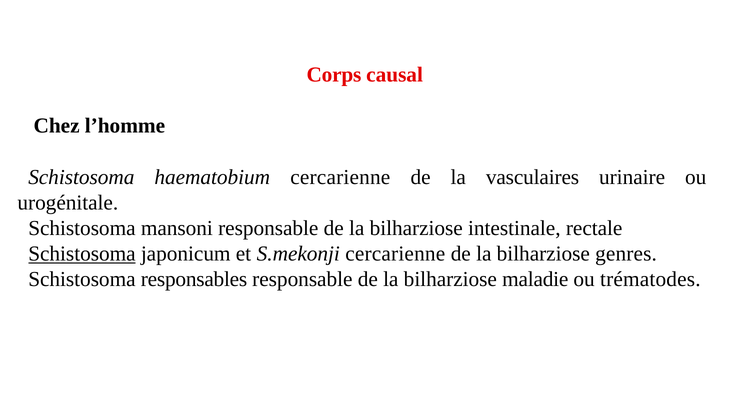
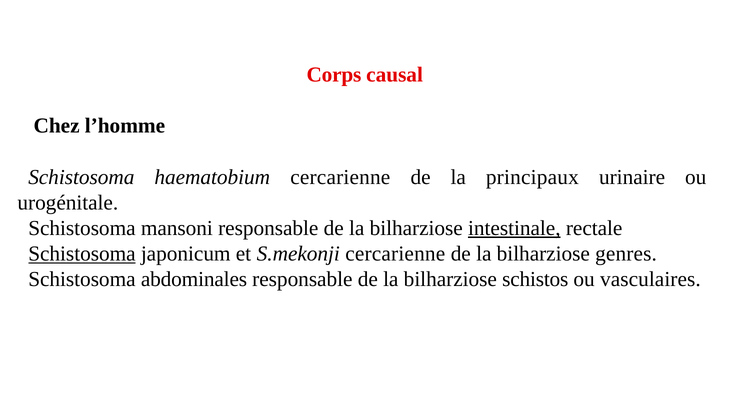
vasculaires: vasculaires -> principaux
intestinale underline: none -> present
responsables: responsables -> abdominales
maladie: maladie -> schistos
trématodes: trématodes -> vasculaires
